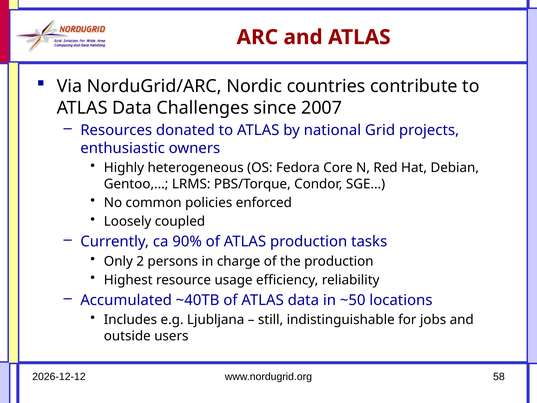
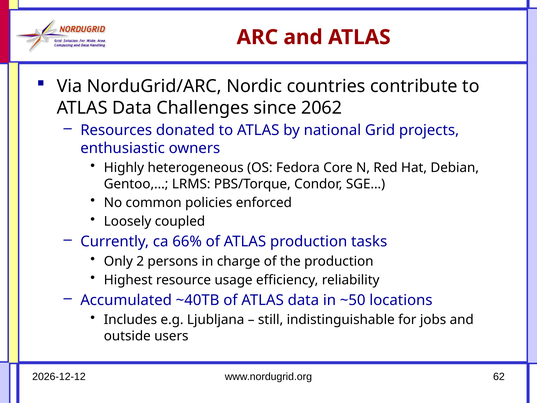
2007: 2007 -> 2062
90%: 90% -> 66%
58: 58 -> 62
